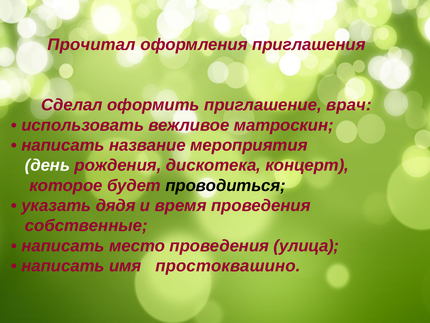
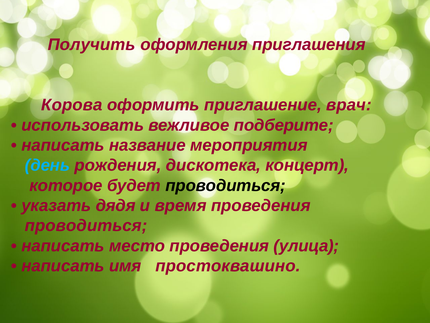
Прочитал: Прочитал -> Получить
Сделал: Сделал -> Корова
матроскин: матроскин -> подберите
день colour: white -> light blue
собственные at (86, 225): собственные -> проводиться
